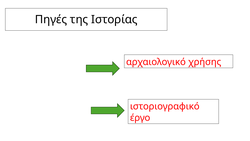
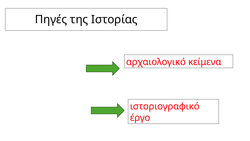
χρήσης: χρήσης -> κείμενα
